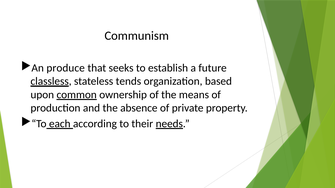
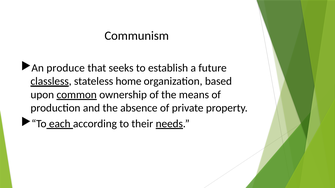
tends: tends -> home
